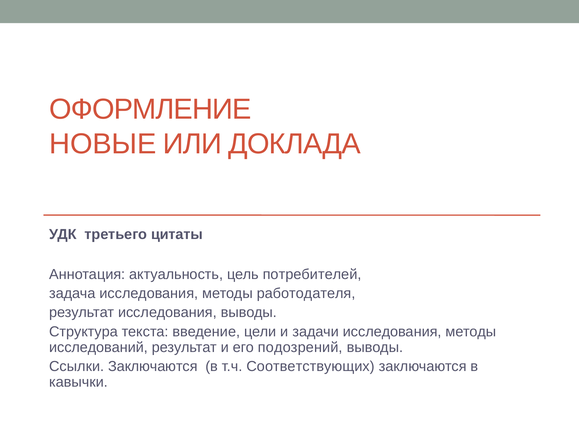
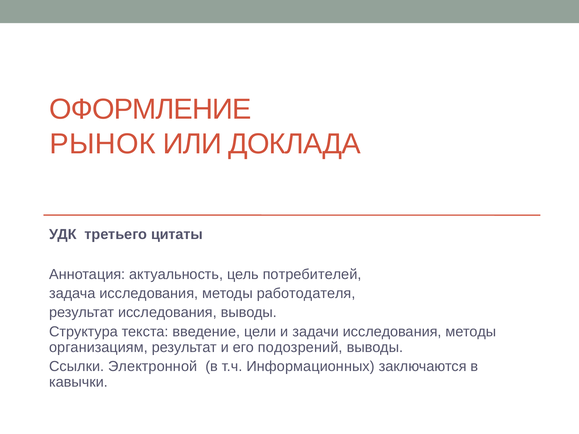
НОВЫЕ: НОВЫЕ -> РЫНОК
исследований: исследований -> организациям
Ссылки Заключаются: Заключаются -> Электронной
Соответствующих: Соответствующих -> Информационных
